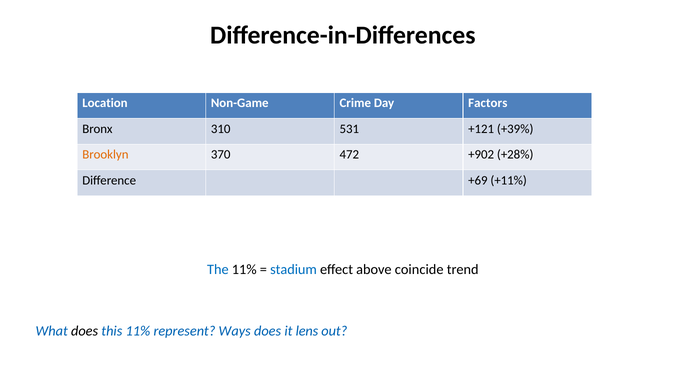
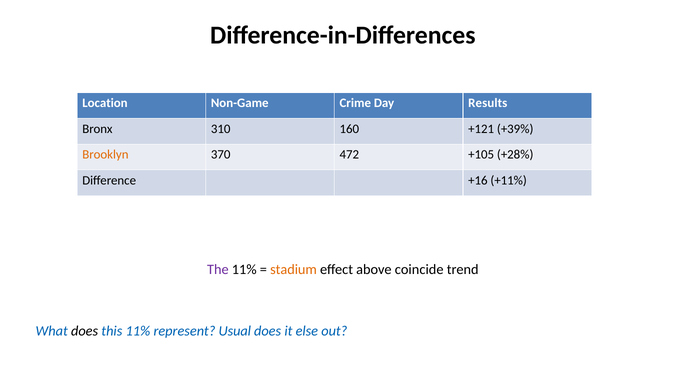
Factors: Factors -> Results
531: 531 -> 160
+902: +902 -> +105
+69: +69 -> +16
The colour: blue -> purple
stadium colour: blue -> orange
Ways: Ways -> Usual
lens: lens -> else
